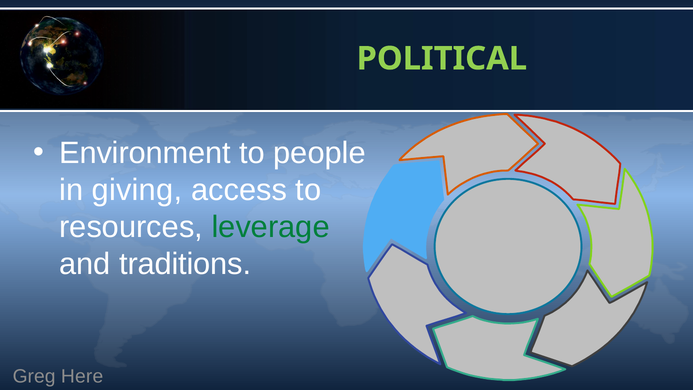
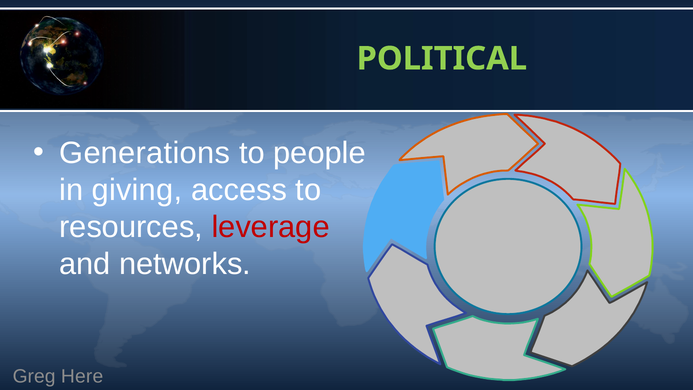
Environment: Environment -> Generations
leverage colour: green -> red
traditions: traditions -> networks
